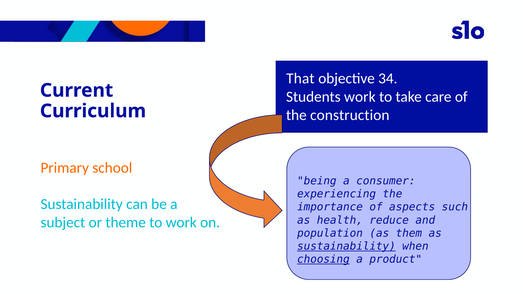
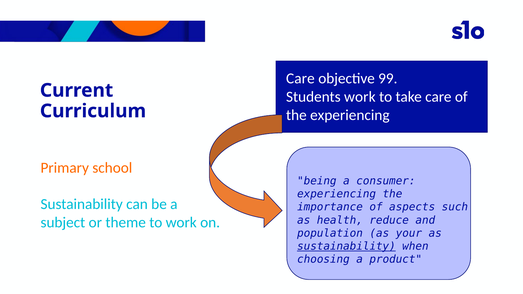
That at (300, 78): That -> Care
34: 34 -> 99
the construction: construction -> experiencing
them: them -> your
choosing underline: present -> none
